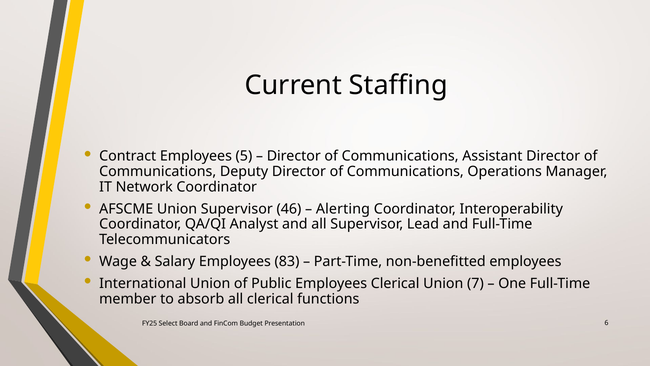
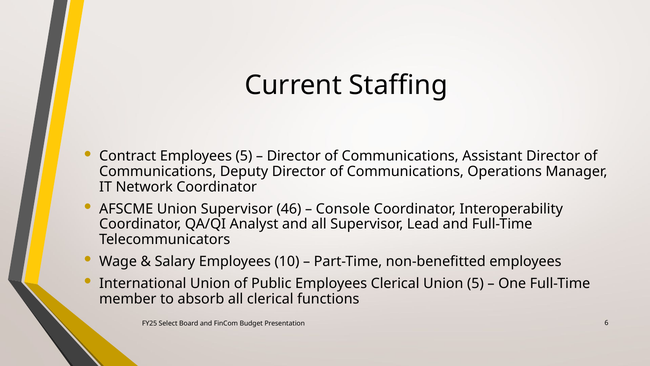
Alerting: Alerting -> Console
83: 83 -> 10
Union 7: 7 -> 5
